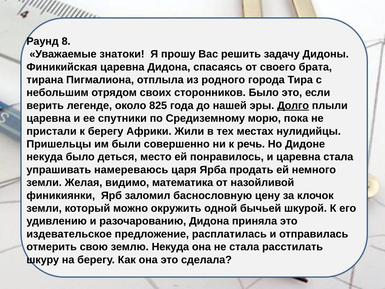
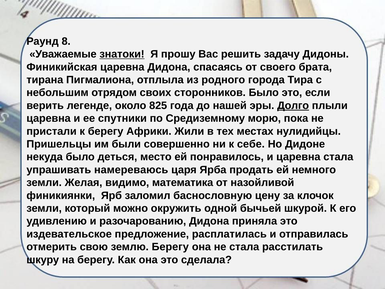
знатоки underline: none -> present
речь: речь -> себе
землю Некуда: Некуда -> Берегу
